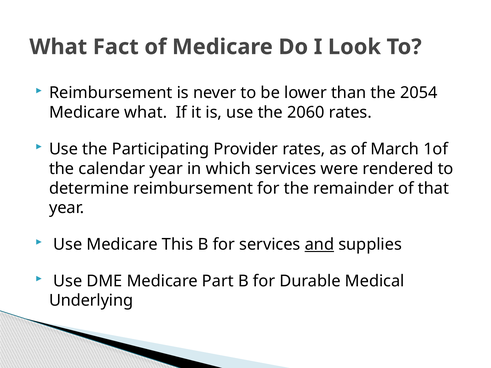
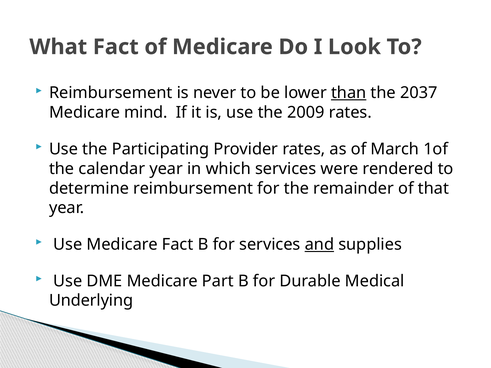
than underline: none -> present
2054: 2054 -> 2037
Medicare what: what -> mind
2060: 2060 -> 2009
Medicare This: This -> Fact
